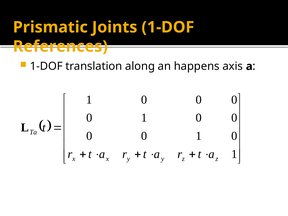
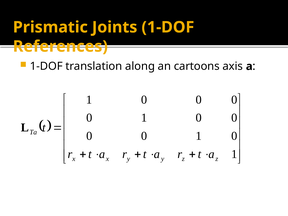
happens: happens -> cartoons
